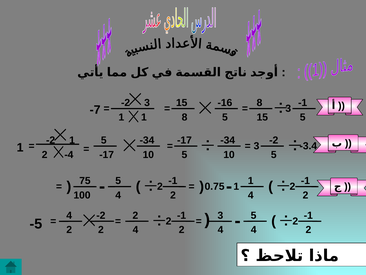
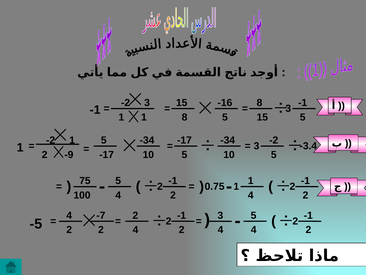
-7 at (95, 110): -7 -> -1
-4: -4 -> -9
-2 at (101, 215): -2 -> -7
